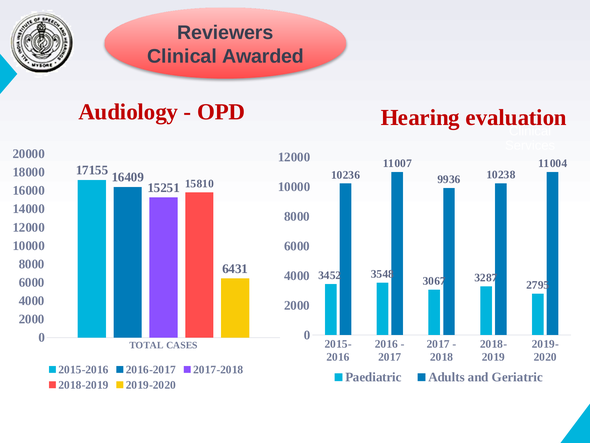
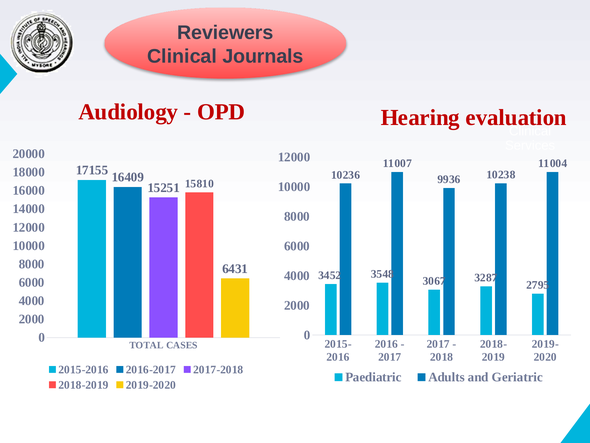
Awarded: Awarded -> Journals
